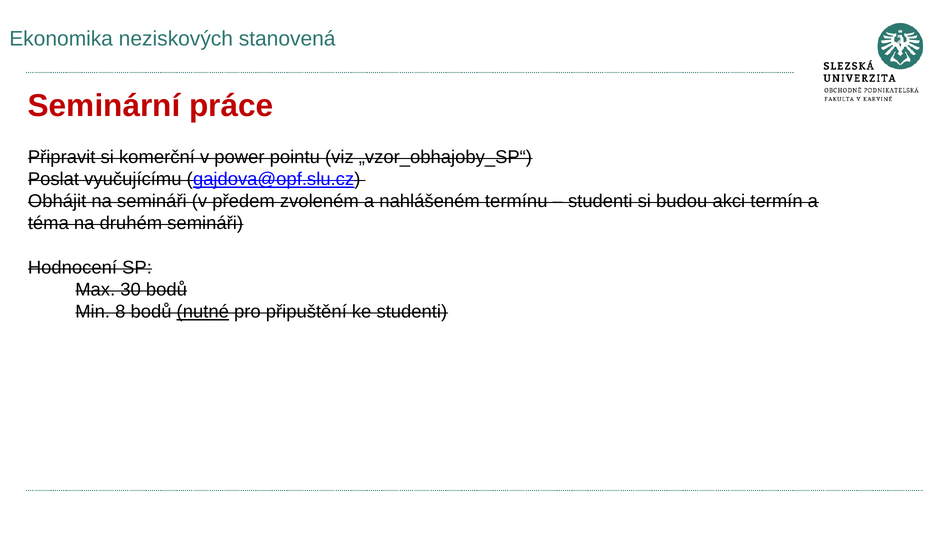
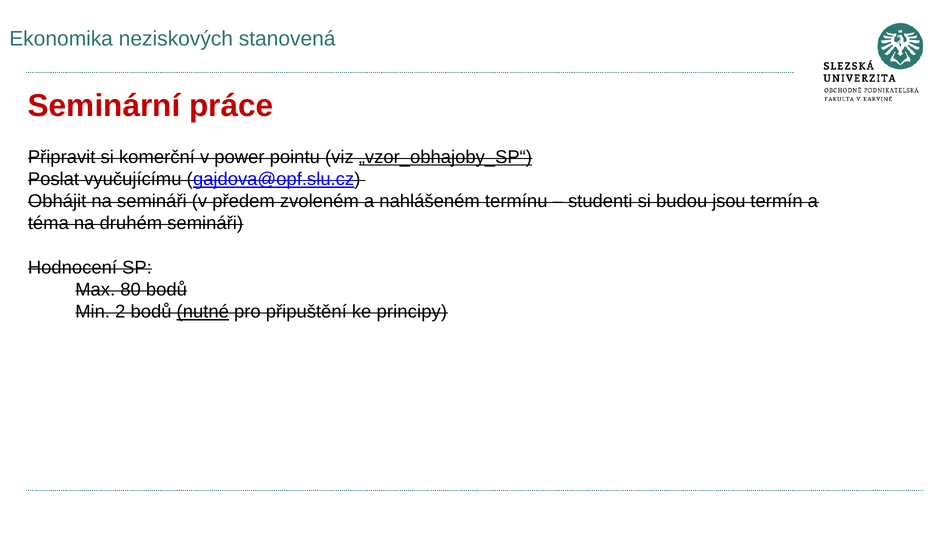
„vzor_obhajoby_SP“ underline: none -> present
akci: akci -> jsou
30: 30 -> 80
8: 8 -> 2
ke studenti: studenti -> principy
